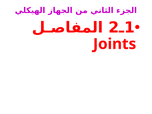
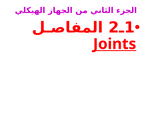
Joints underline: none -> present
